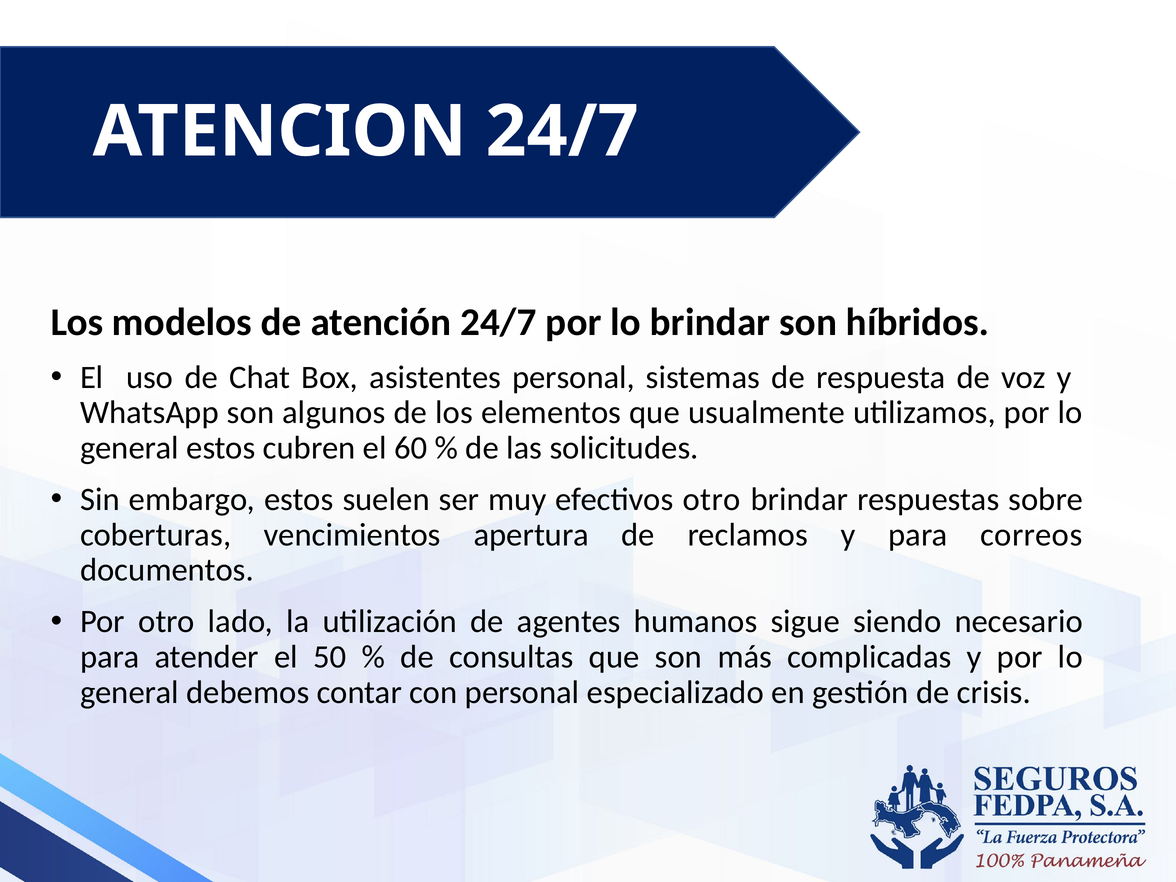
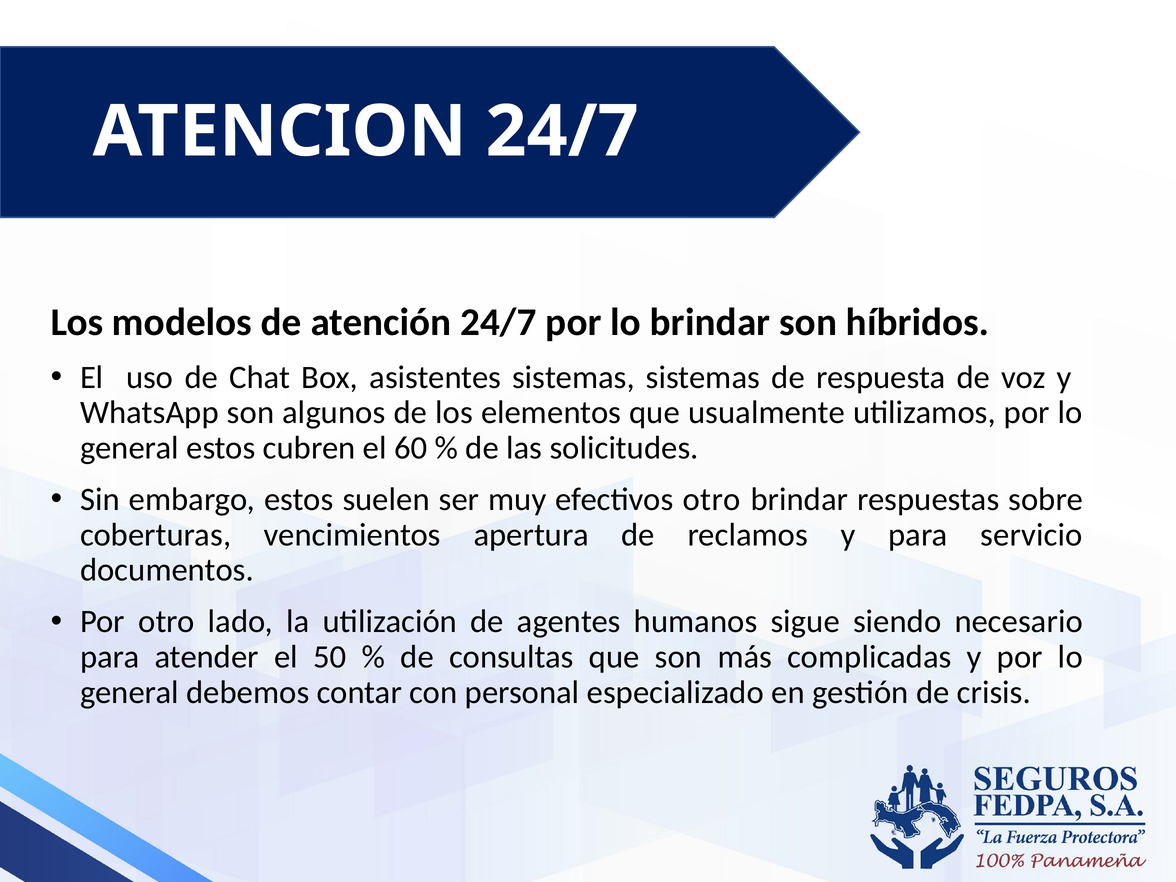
asistentes personal: personal -> sistemas
correos: correos -> servicio
